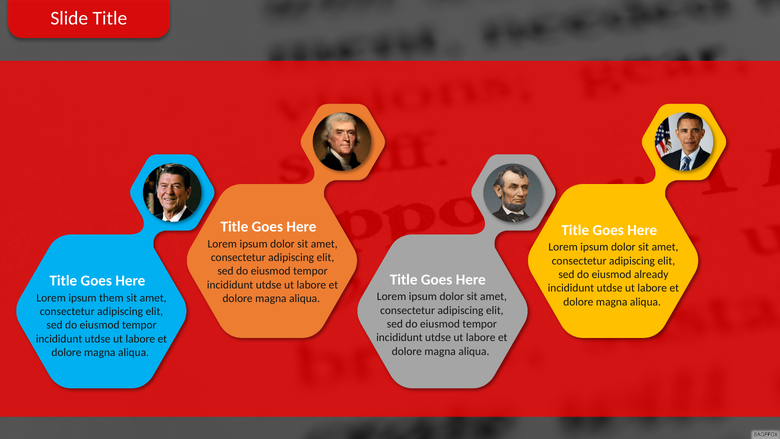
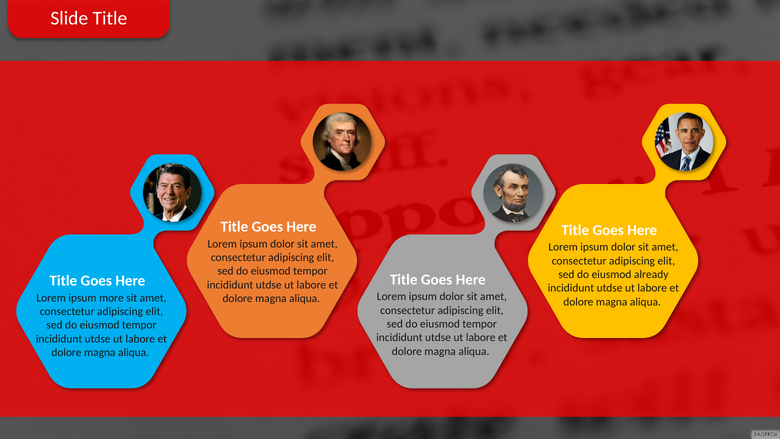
them: them -> more
